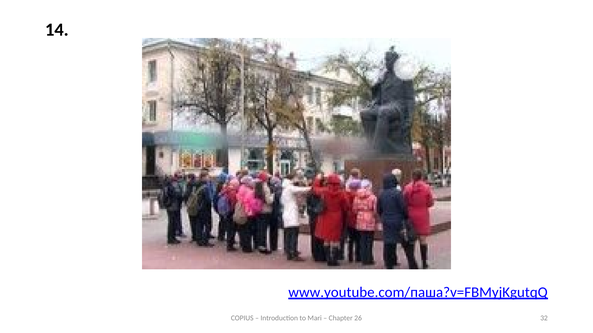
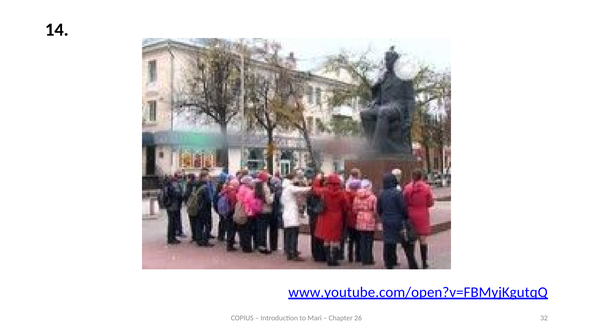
www.youtube.com/паша?v=FBMyjKgutqQ: www.youtube.com/паша?v=FBMyjKgutqQ -> www.youtube.com/open?v=FBMyjKgutqQ
